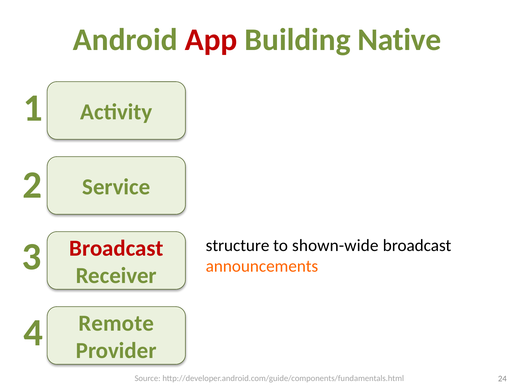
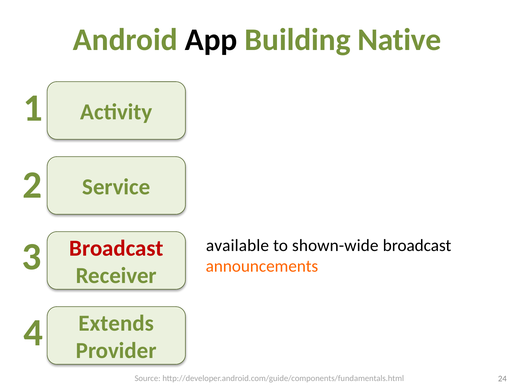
App colour: red -> black
structure: structure -> available
Remote: Remote -> Extends
